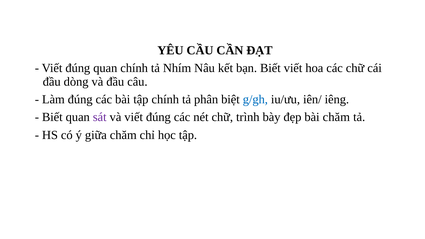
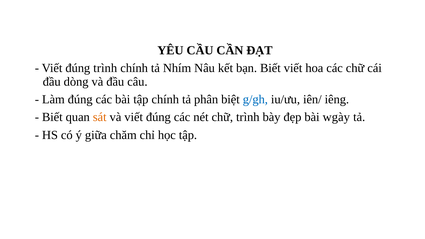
đúng quan: quan -> trình
sát colour: purple -> orange
bài chăm: chăm -> wgày
